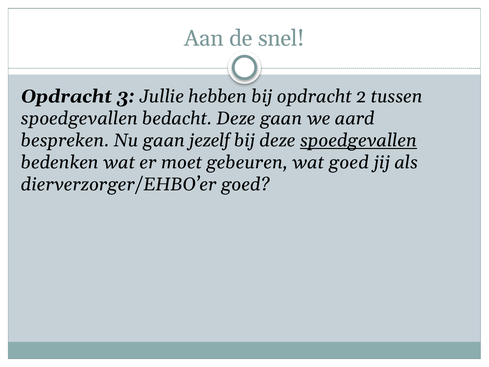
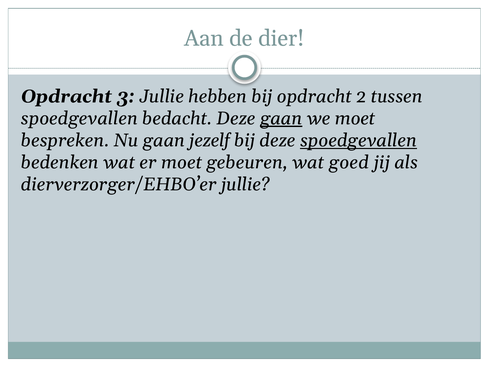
snel: snel -> dier
gaan at (281, 118) underline: none -> present
we aard: aard -> moet
dierverzorger/EHBO’er goed: goed -> jullie
